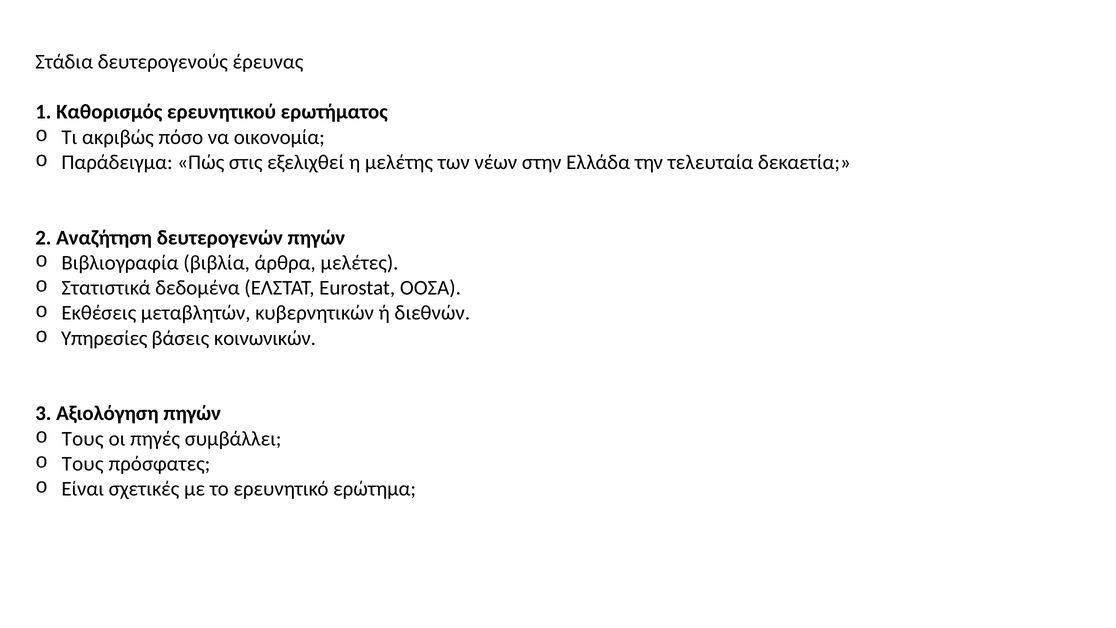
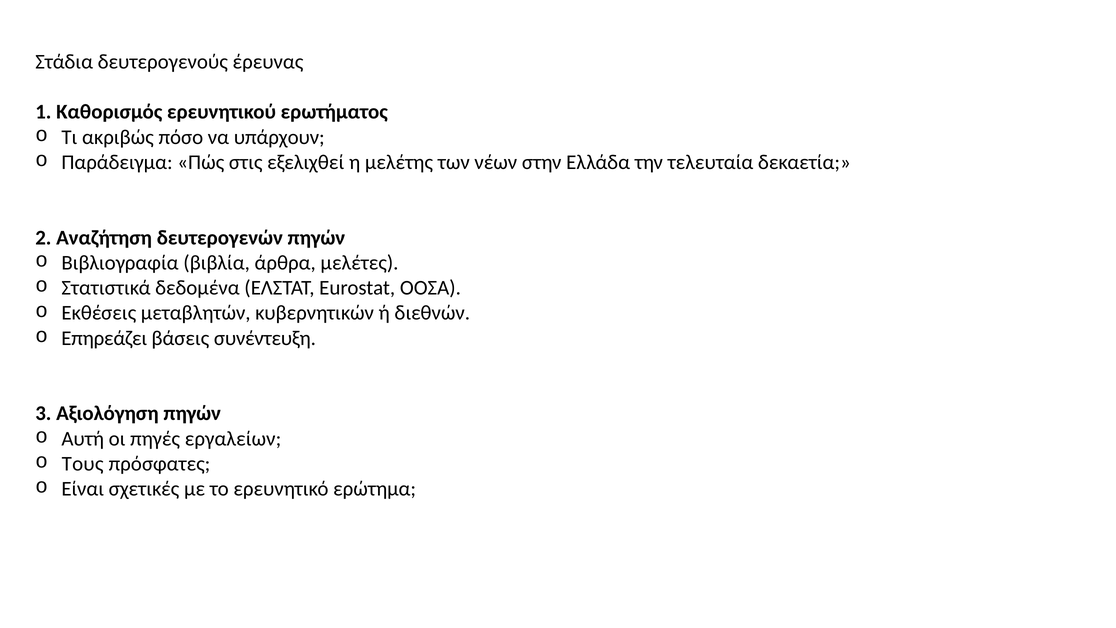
οικονομία: οικονομία -> υπάρχουν
Υπηρεσίες: Υπηρεσίες -> Επηρεάζει
κοινωνικών: κοινωνικών -> συνέντευξη
Τους at (83, 438): Τους -> Αυτή
συμβάλλει: συμβάλλει -> εργαλείων
